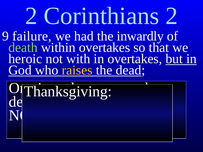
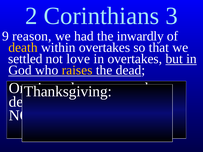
Corinthians 2: 2 -> 3
failure: failure -> reason
death colour: light green -> yellow
heroic: heroic -> settled
with: with -> love
